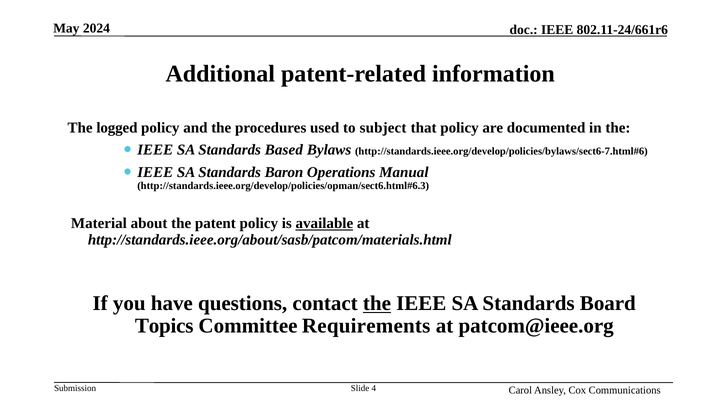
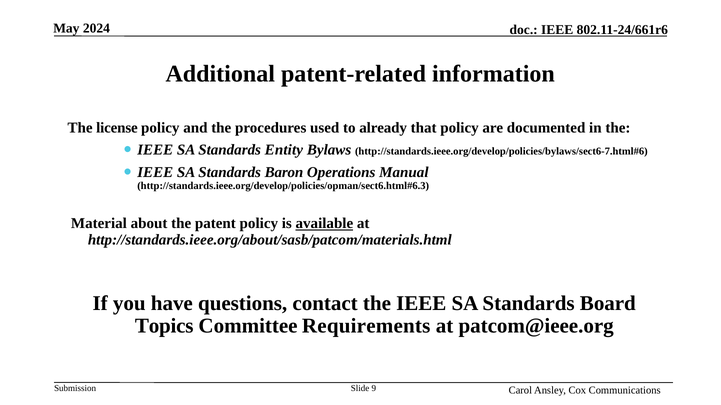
logged: logged -> license
subject: subject -> already
Based: Based -> Entity
the at (377, 304) underline: present -> none
4: 4 -> 9
